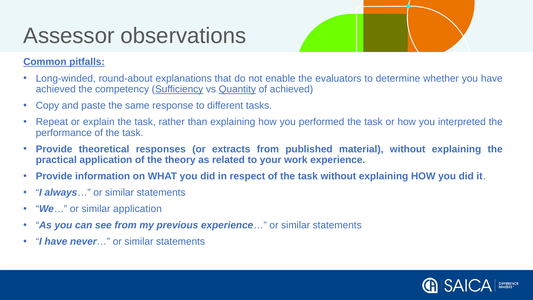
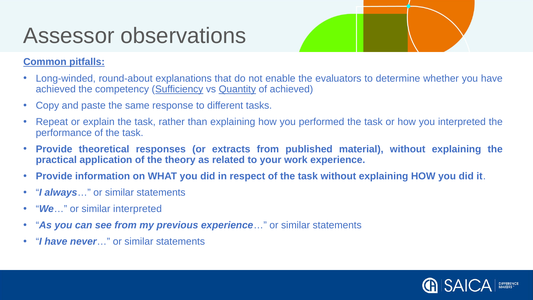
similar application: application -> interpreted
